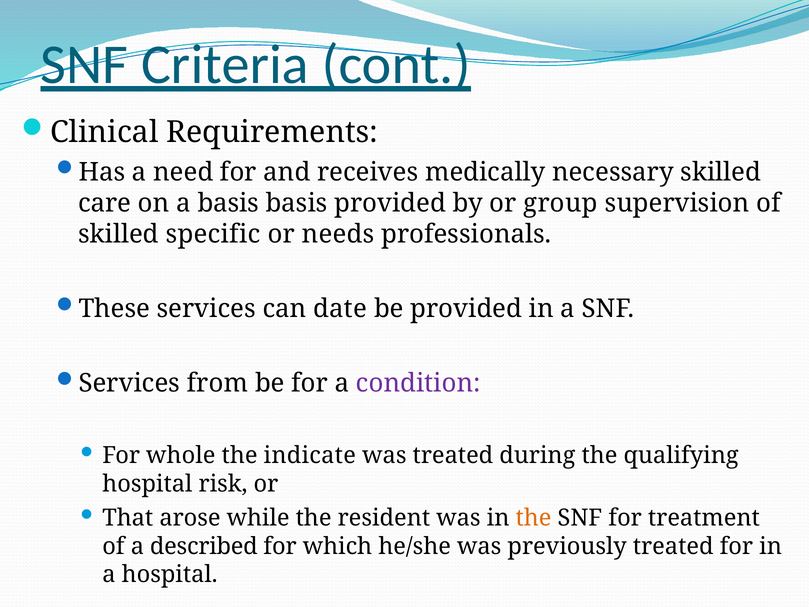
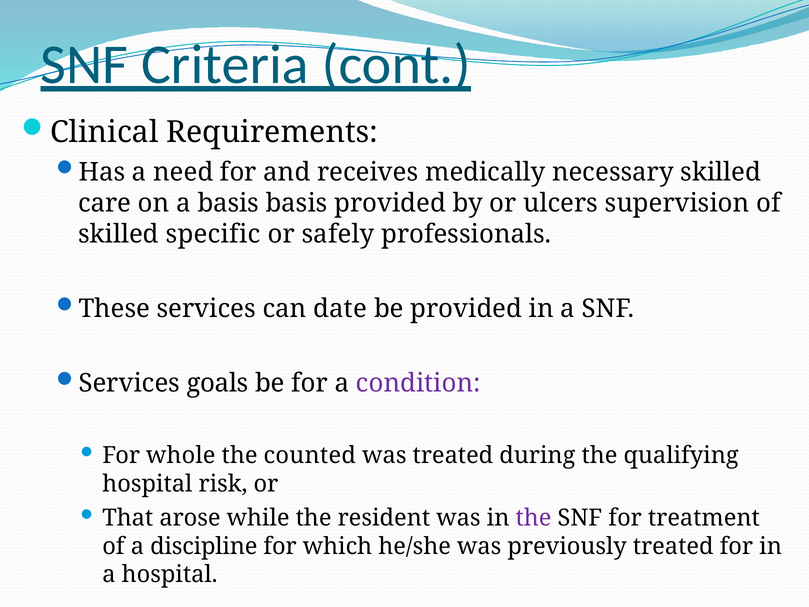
group: group -> ulcers
needs: needs -> safely
from: from -> goals
indicate: indicate -> counted
the at (534, 518) colour: orange -> purple
described: described -> discipline
